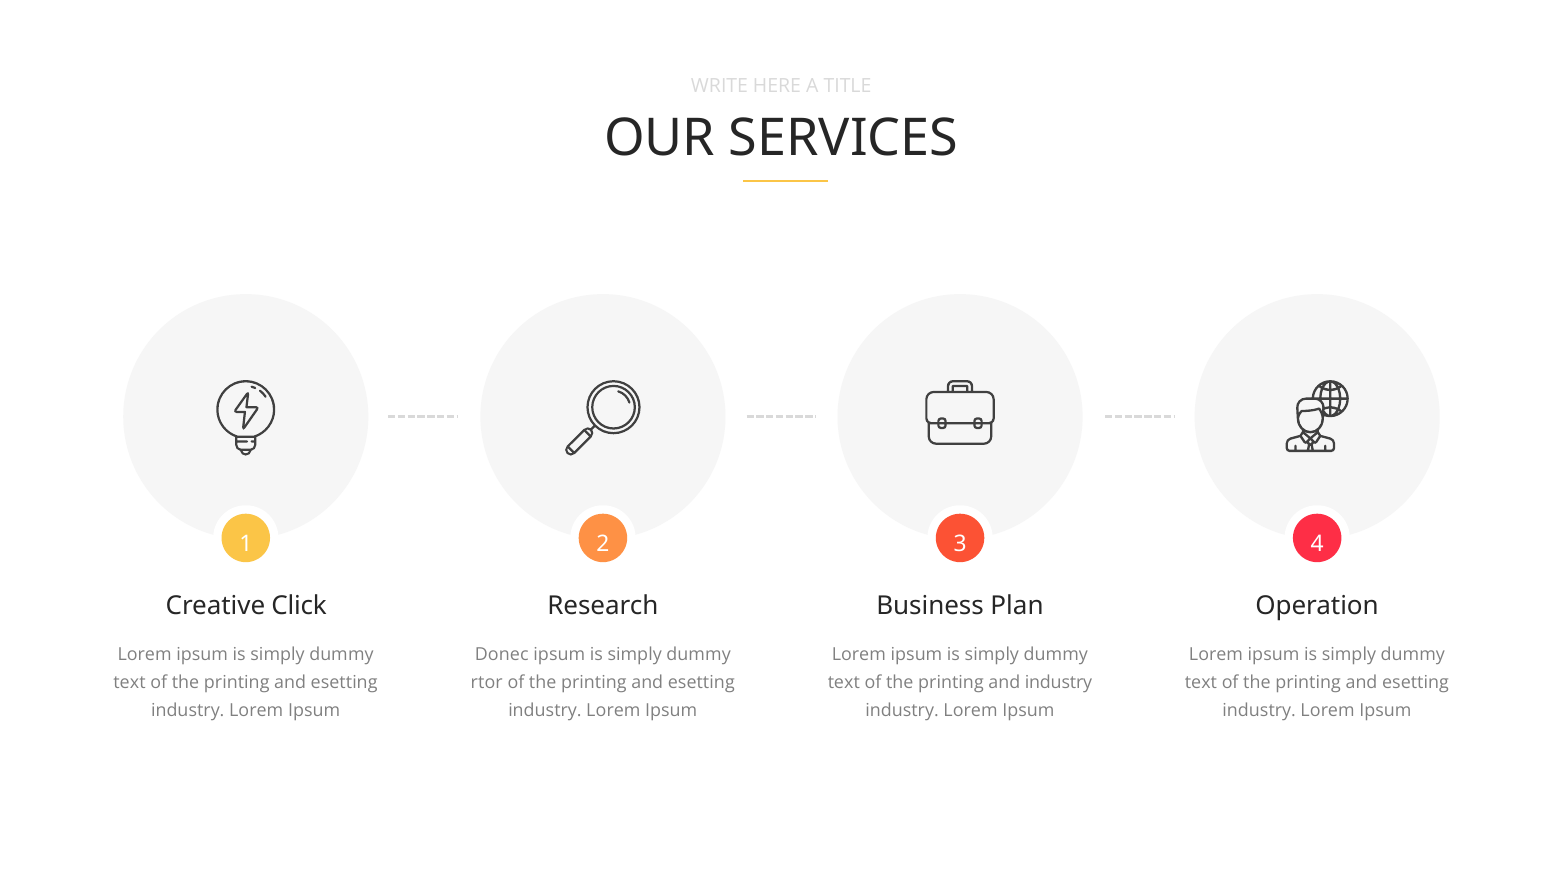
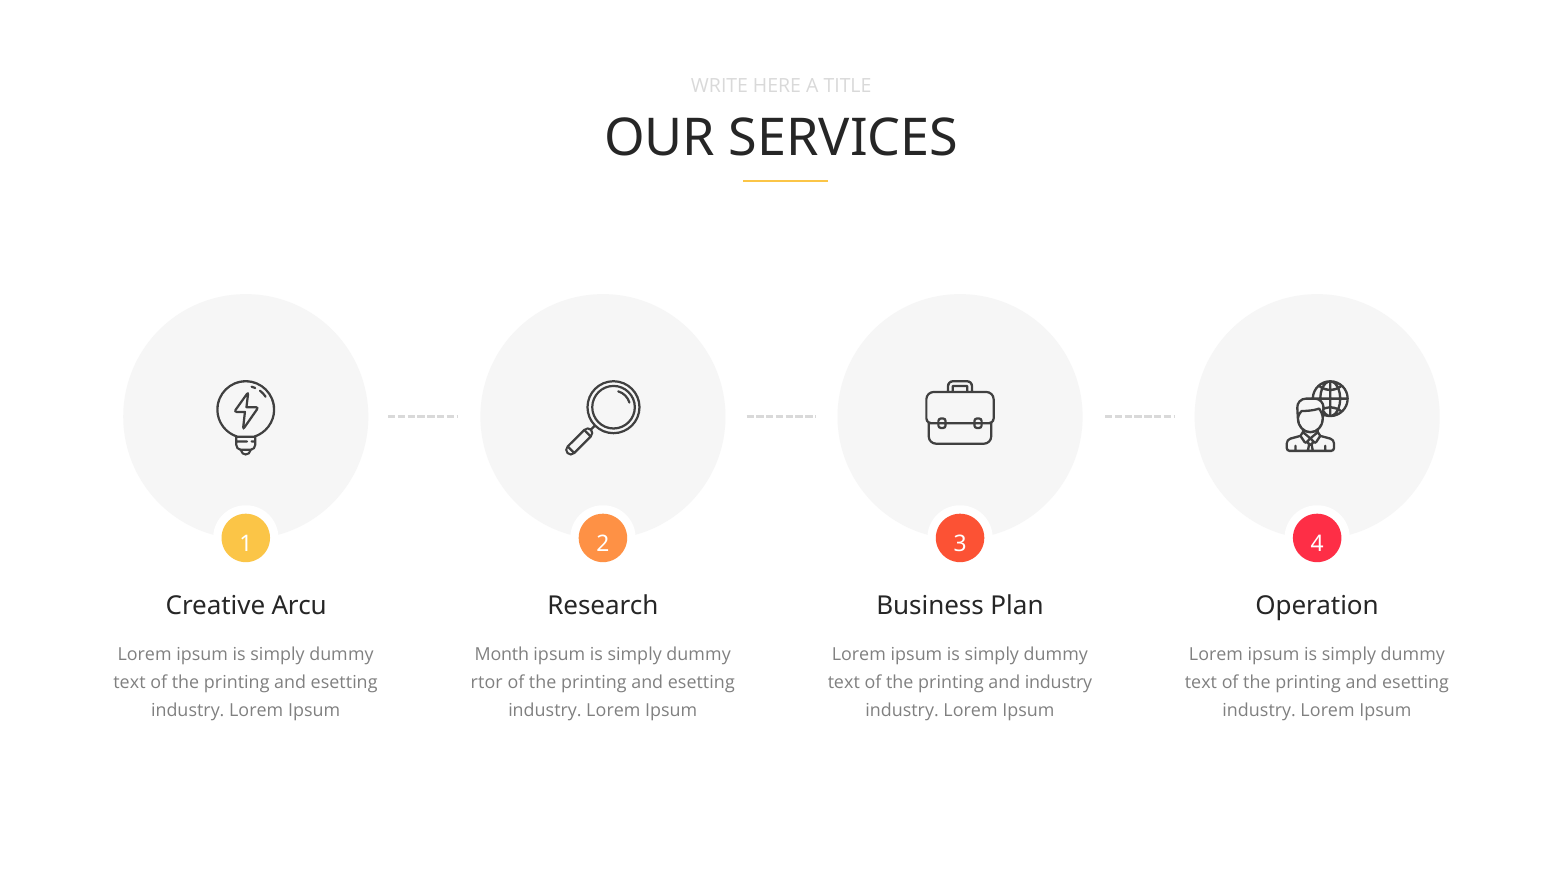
Click: Click -> Arcu
Donec: Donec -> Month
